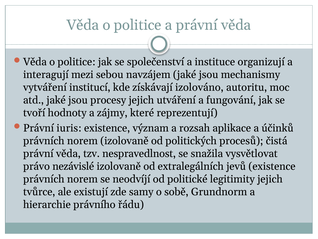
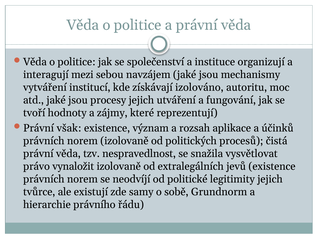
iuris: iuris -> však
nezávislé: nezávislé -> vynaložit
